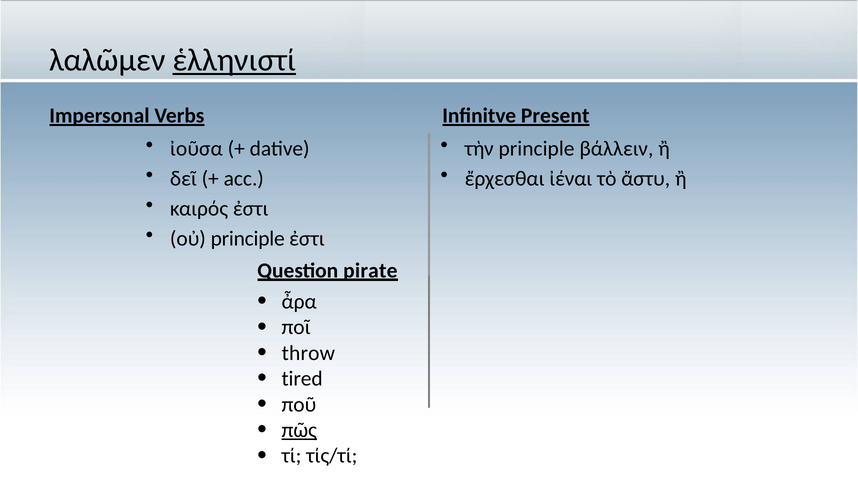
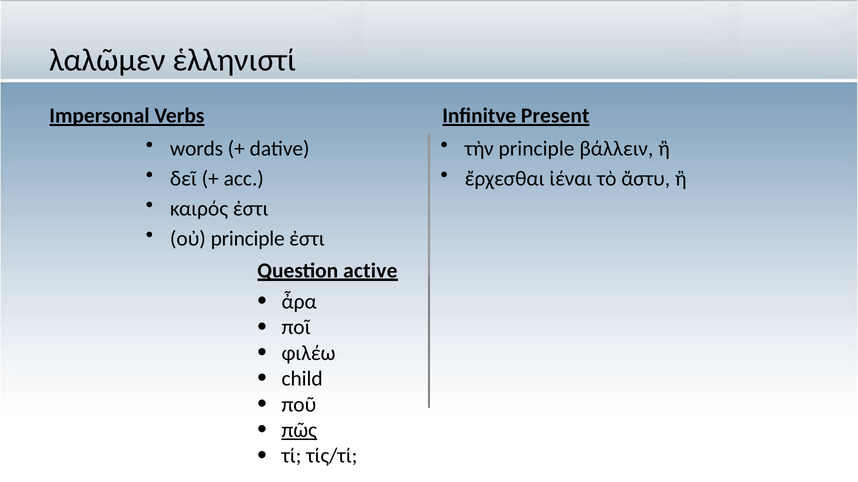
ἑλληνιστί underline: present -> none
ἰοῦσα: ἰοῦσα -> words
pirate: pirate -> active
throw: throw -> φιλέω
tired: tired -> child
